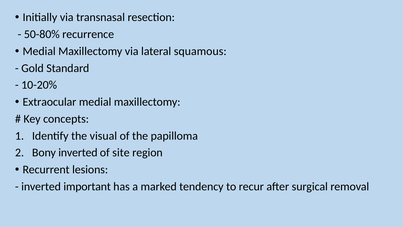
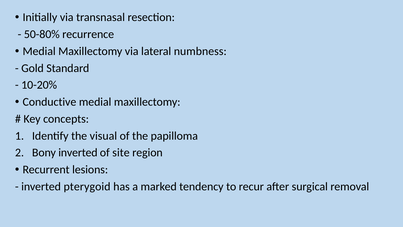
squamous: squamous -> numbness
Extraocular: Extraocular -> Conductive
important: important -> pterygoid
